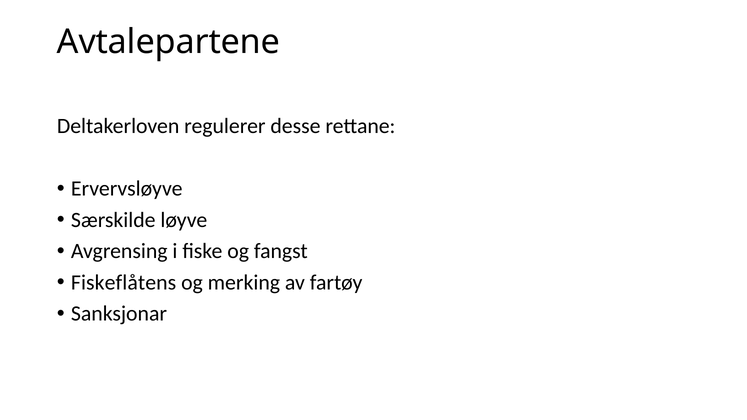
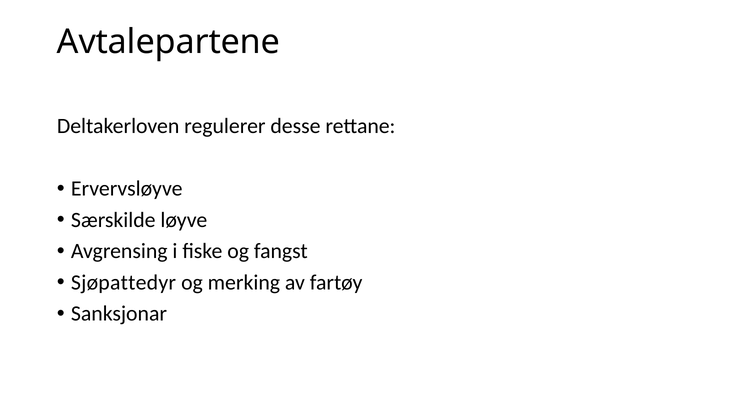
Fiskeflåtens: Fiskeflåtens -> Sjøpattedyr
